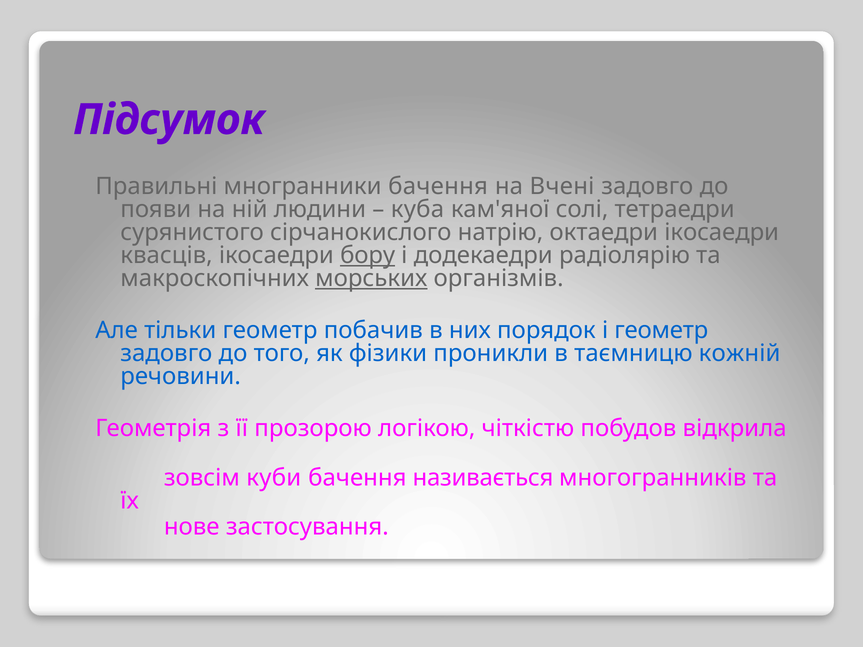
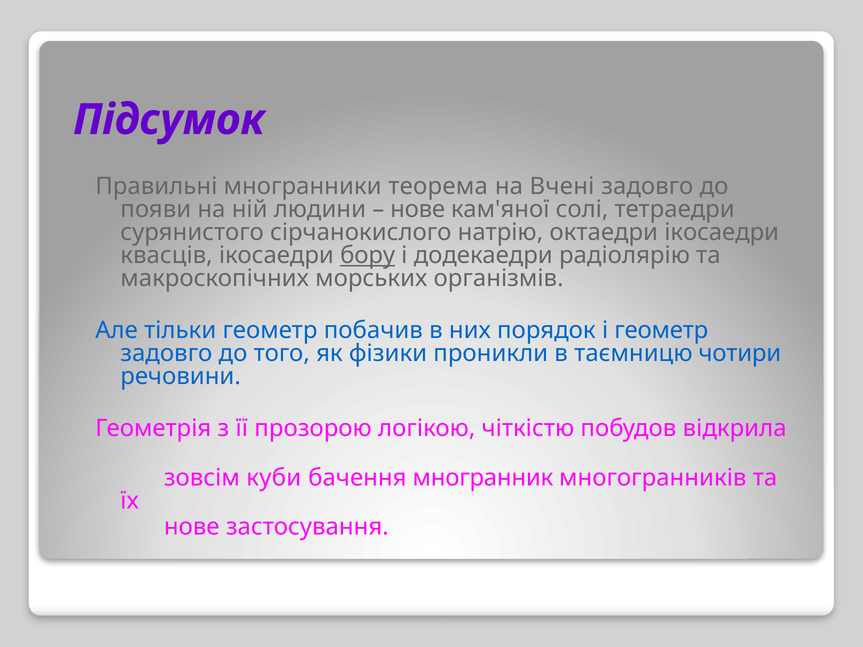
многранники бачення: бачення -> теорема
куба at (417, 210): куба -> нове
морських underline: present -> none
кожній: кожній -> чотири
називається: називається -> многранник
